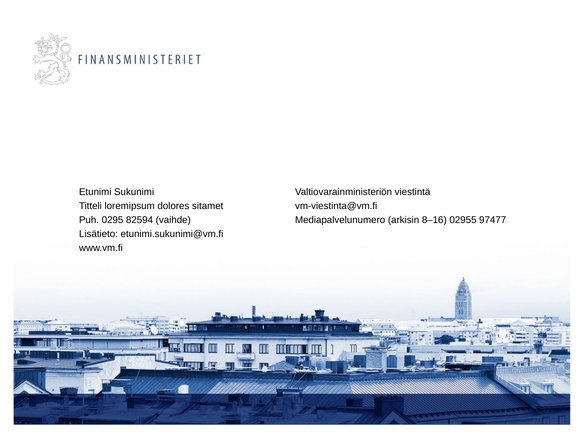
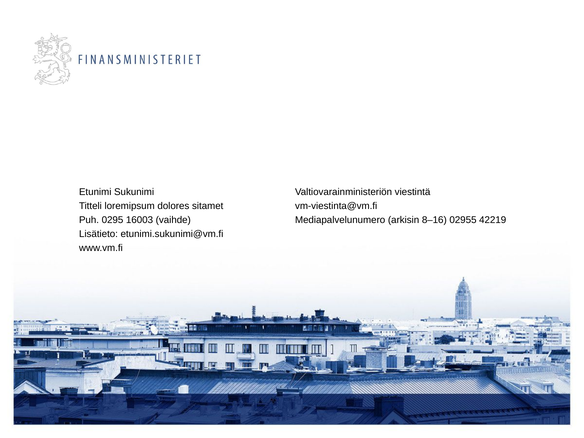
82594: 82594 -> 16003
97477: 97477 -> 42219
